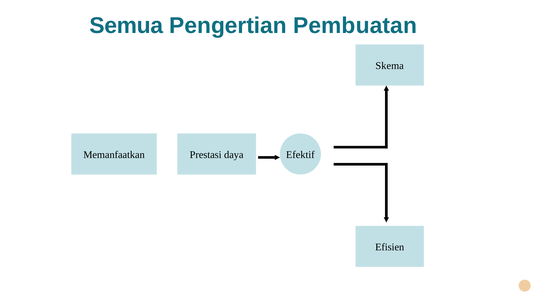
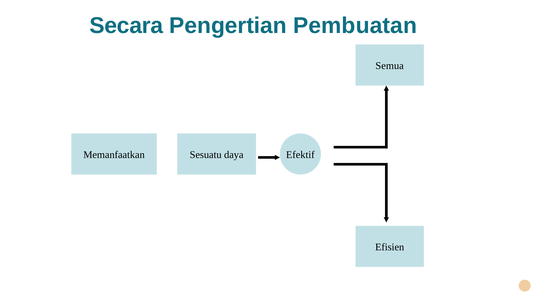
Semua: Semua -> Secara
Skema: Skema -> Semua
Prestasi: Prestasi -> Sesuatu
